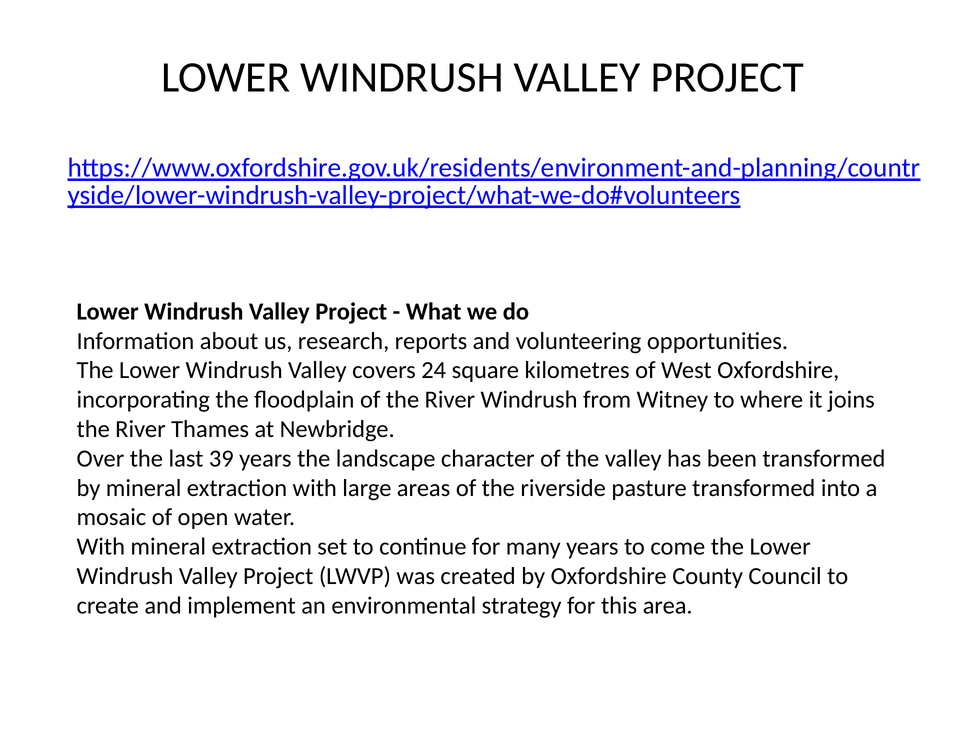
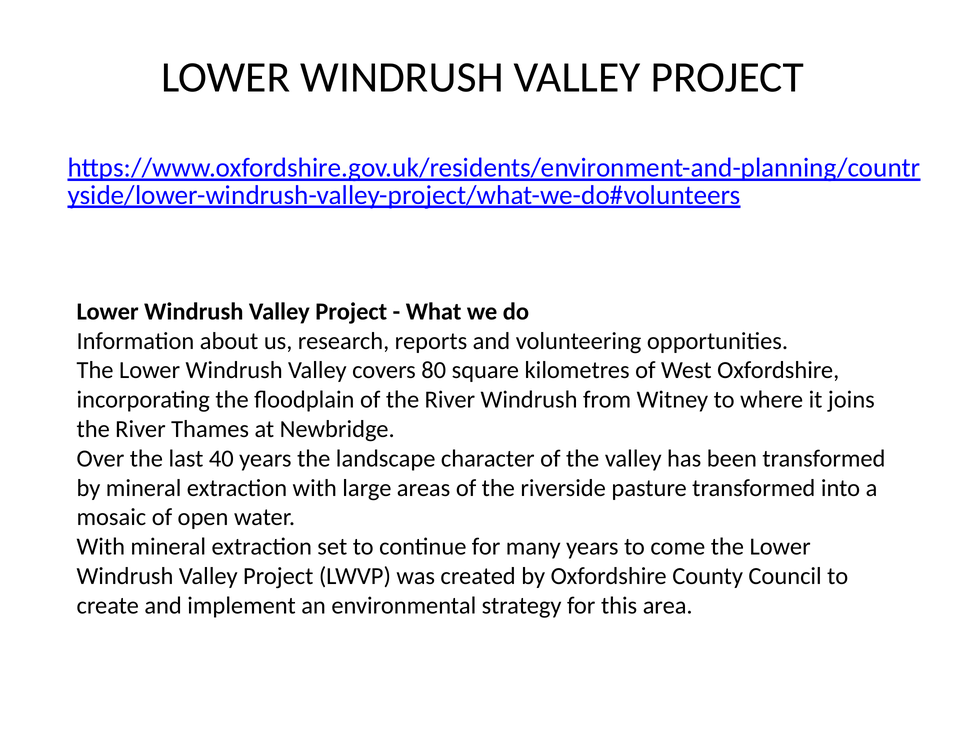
24: 24 -> 80
39: 39 -> 40
